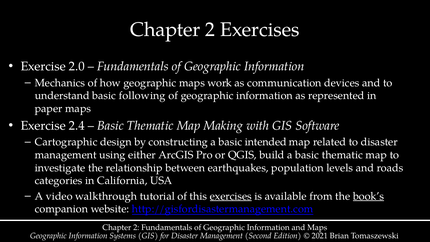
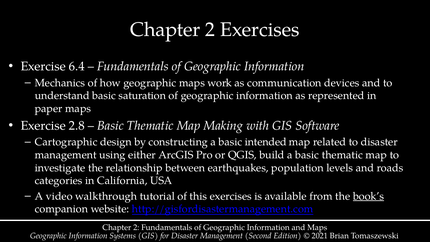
2.0: 2.0 -> 6.4
following: following -> saturation
2.4: 2.4 -> 2.8
exercises at (231, 196) underline: present -> none
